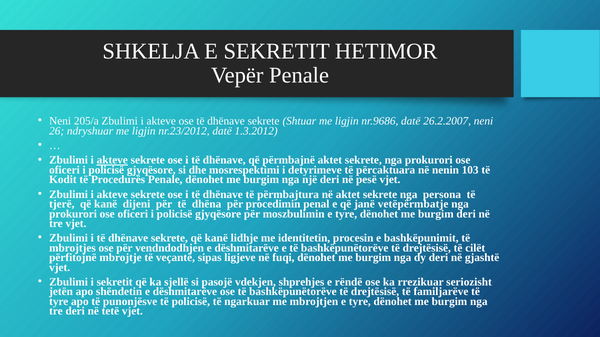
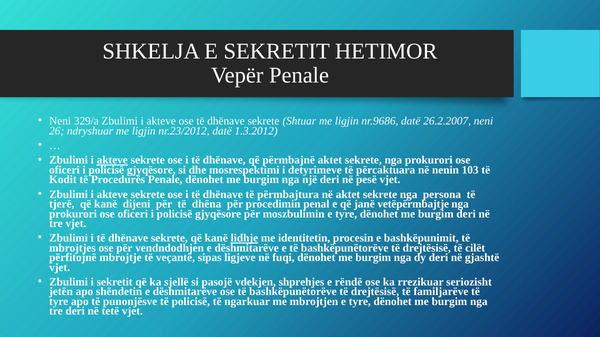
205/a: 205/a -> 329/a
vetëpërmbatje: vetëpërmbatje -> vetëpërmbajtje
lidhje underline: none -> present
